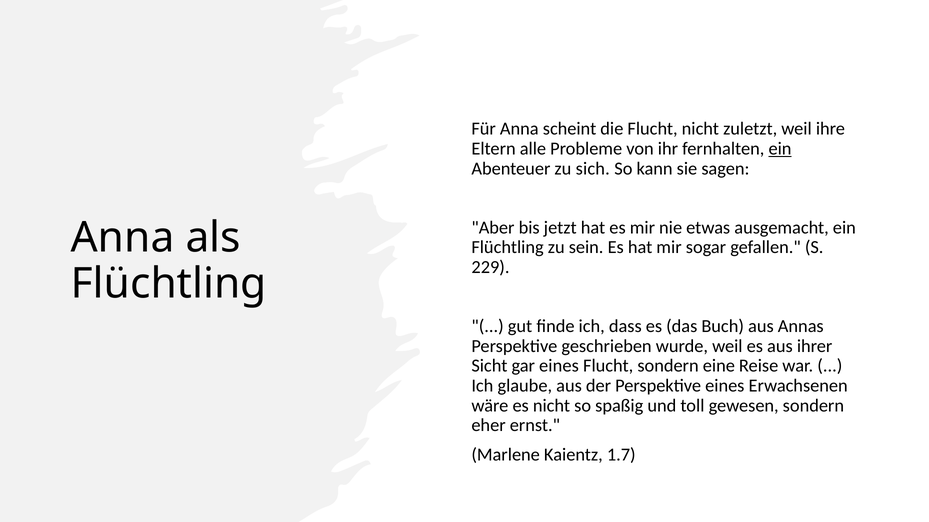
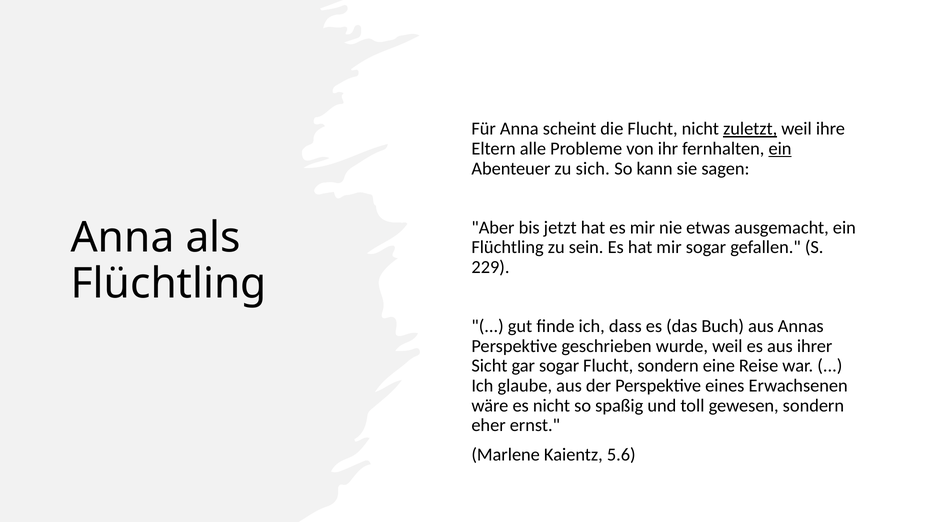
zuletzt underline: none -> present
gar eines: eines -> sogar
1.7: 1.7 -> 5.6
